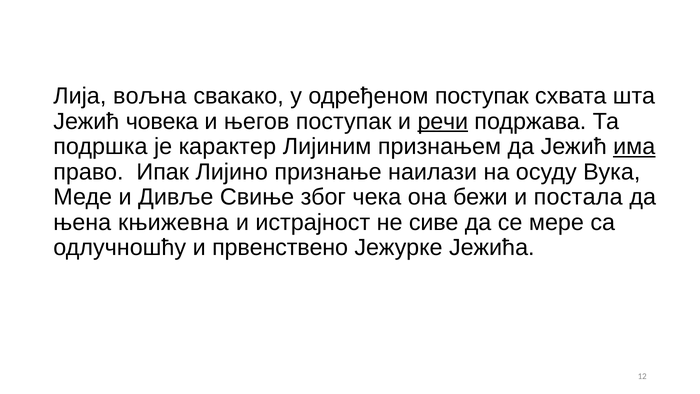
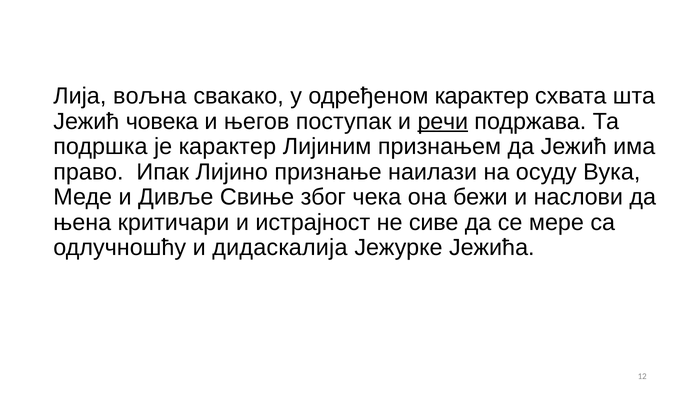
одређеном поступак: поступак -> карактер
има underline: present -> none
постала: постала -> наслови
књижевна: књижевна -> критичари
првенствено: првенствено -> дидаскалија
